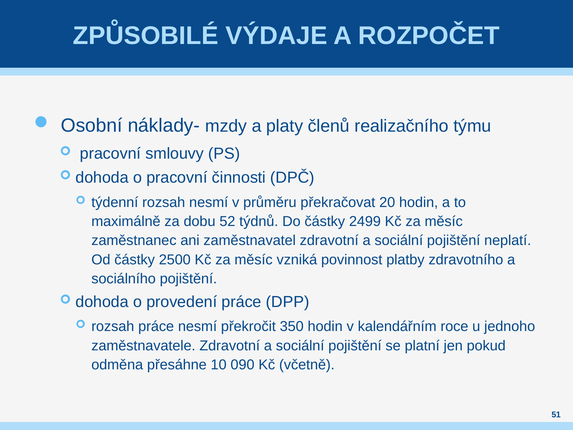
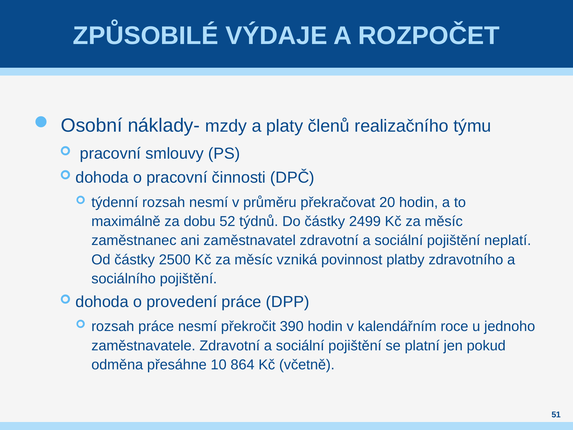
350: 350 -> 390
090: 090 -> 864
